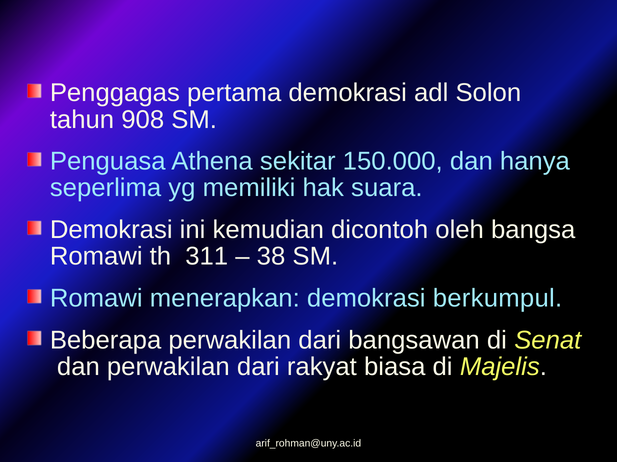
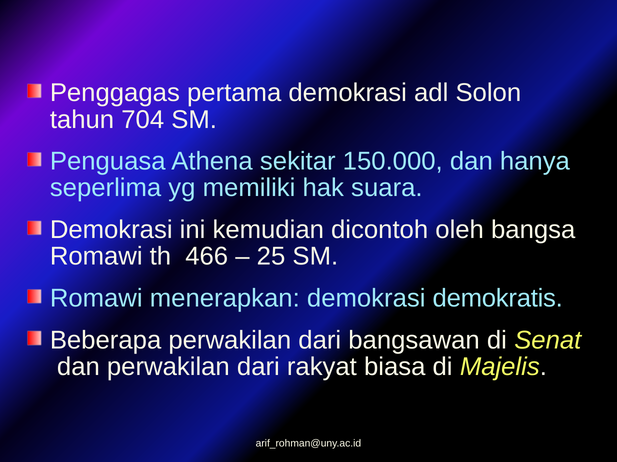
908: 908 -> 704
311: 311 -> 466
38: 38 -> 25
berkumpul: berkumpul -> demokratis
